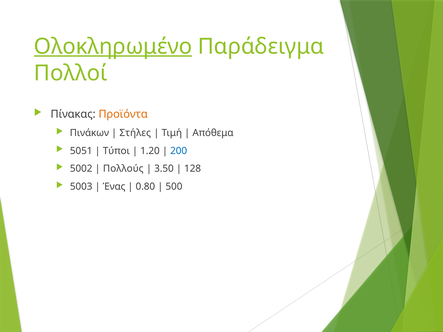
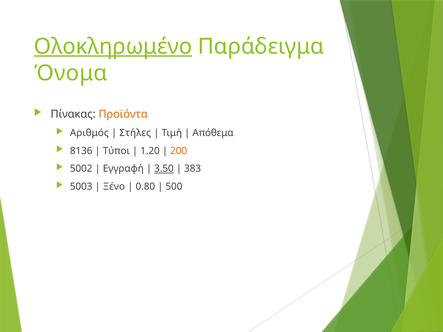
Πολλοί: Πολλοί -> Όνομα
Πινάκων: Πινάκων -> Αριθμός
5051: 5051 -> 8136
200 colour: blue -> orange
Πολλούς: Πολλούς -> Εγγραφή
3.50 underline: none -> present
128: 128 -> 383
Ένας: Ένας -> Ξένο
